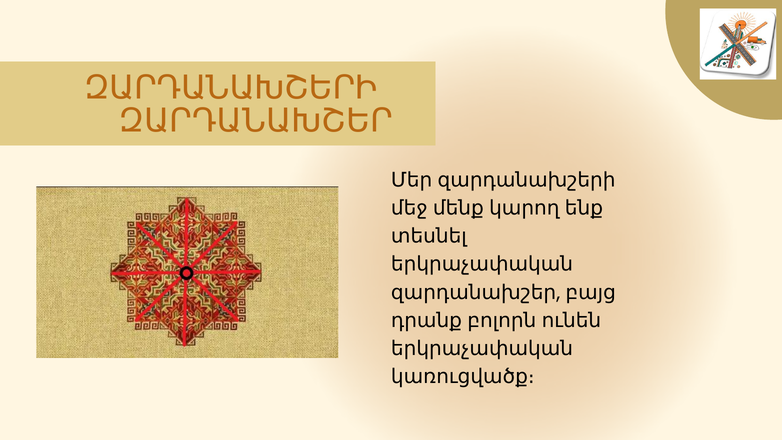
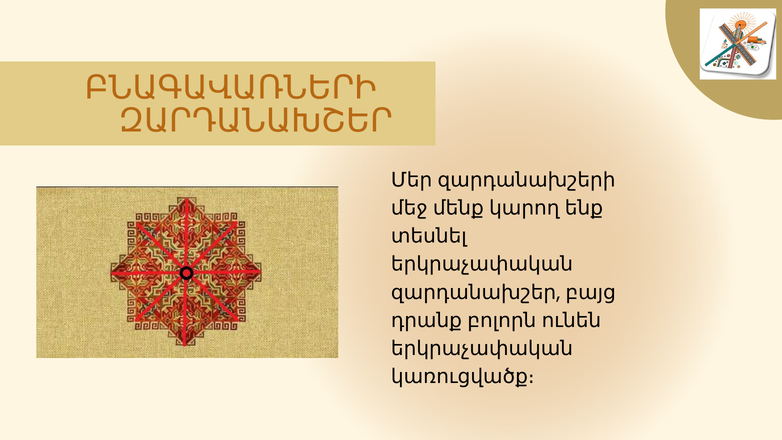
ԶԱՐԴԱՆԱԽՇԵՐԻ at (231, 88): ԶԱՐԴԱՆԱԽՇԵՐԻ -> ԲՆԱԳԱՎԱՌՆԵՐԻ
